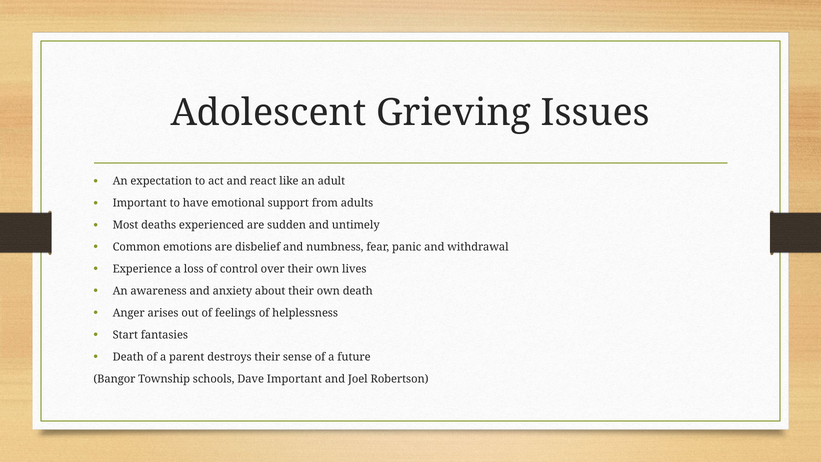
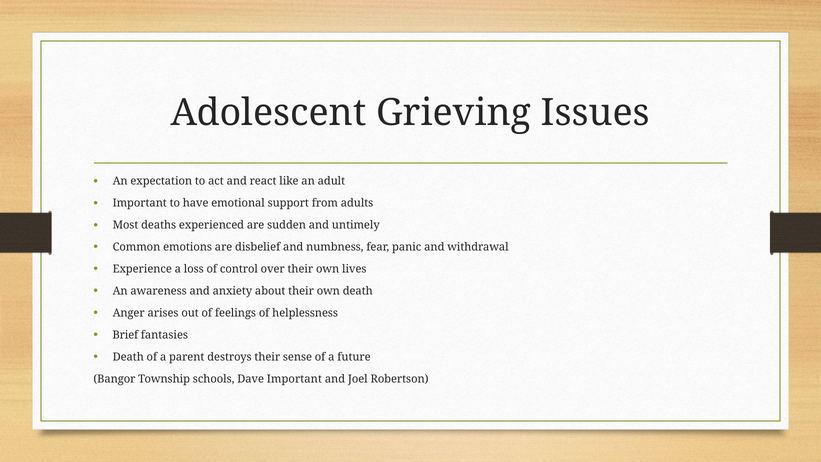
Start: Start -> Brief
